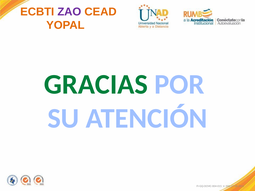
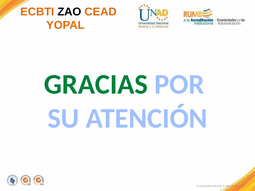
ZAO colour: purple -> black
